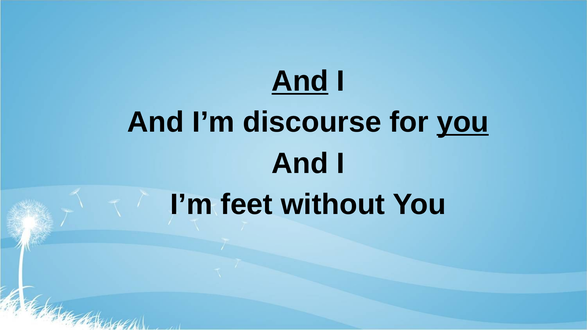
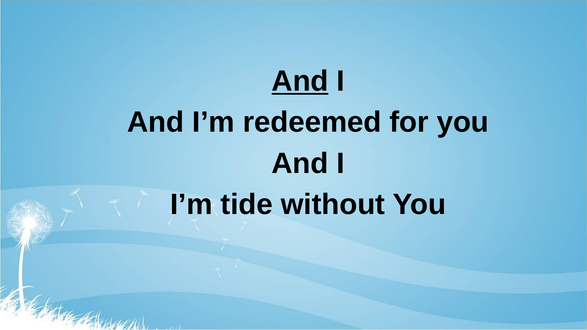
discourse: discourse -> redeemed
you at (463, 122) underline: present -> none
feet: feet -> tide
